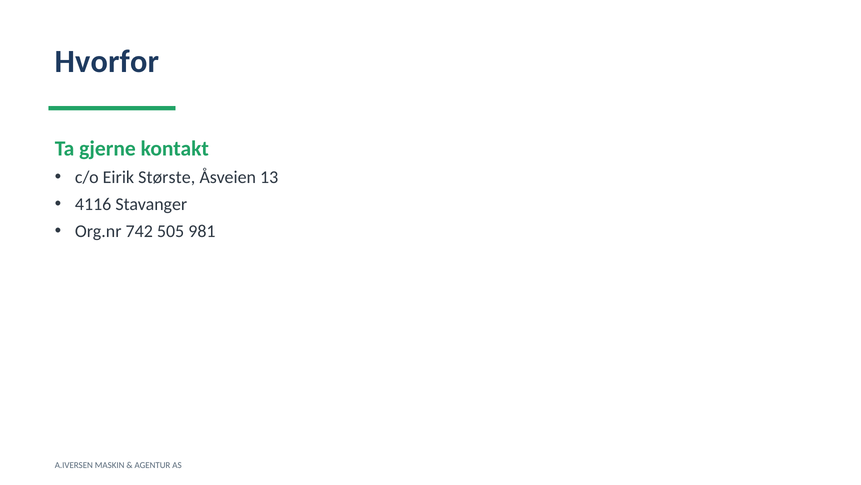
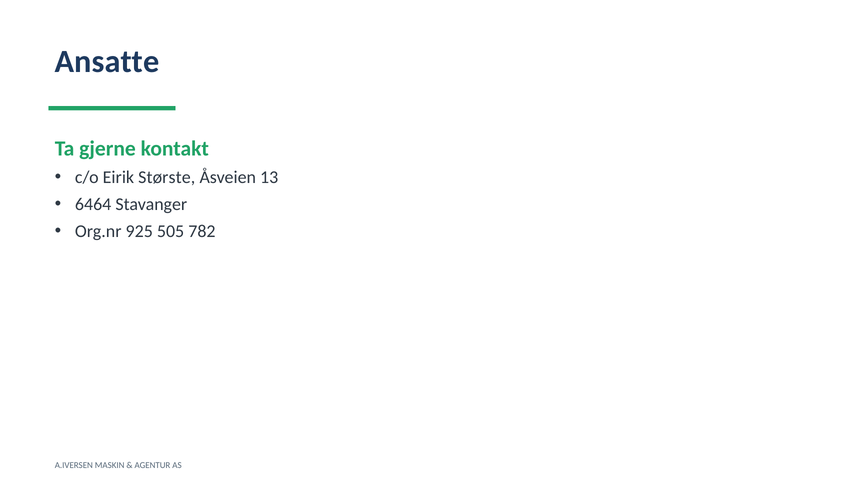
Hvorfor: Hvorfor -> Ansatte
4116: 4116 -> 6464
742: 742 -> 925
981: 981 -> 782
